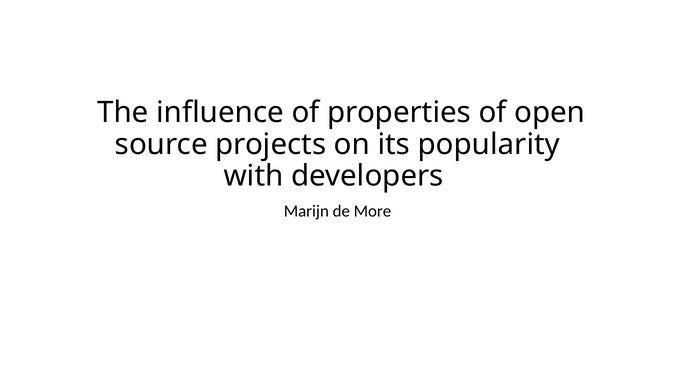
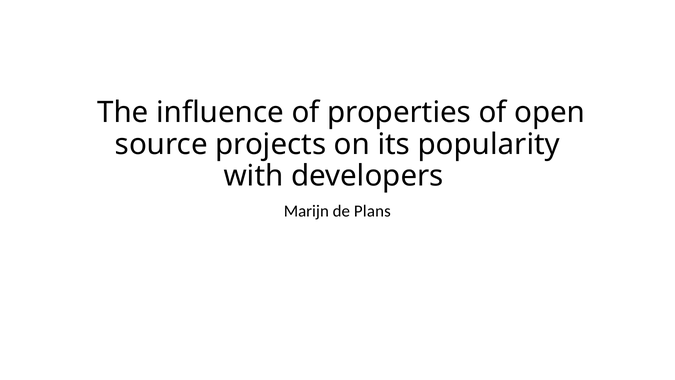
More: More -> Plans
